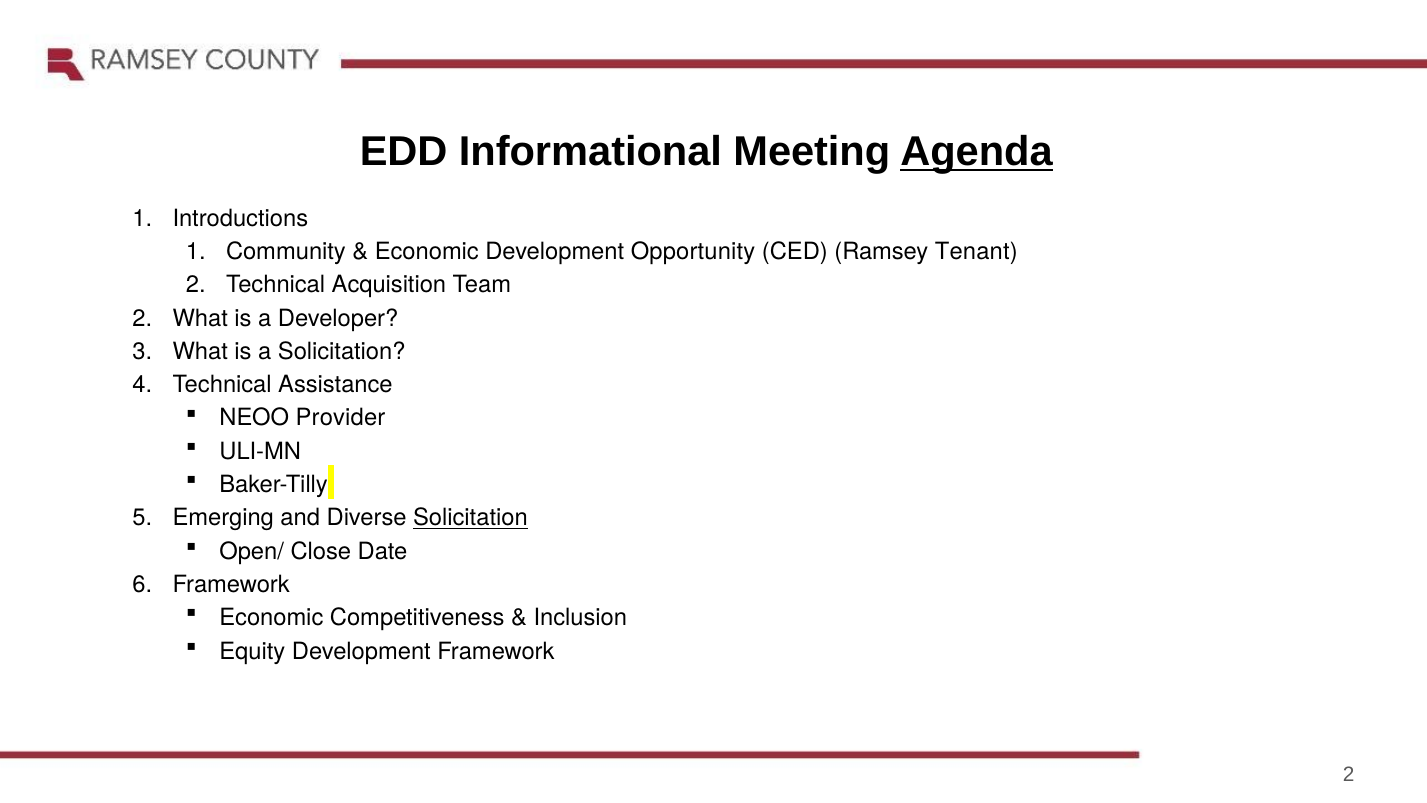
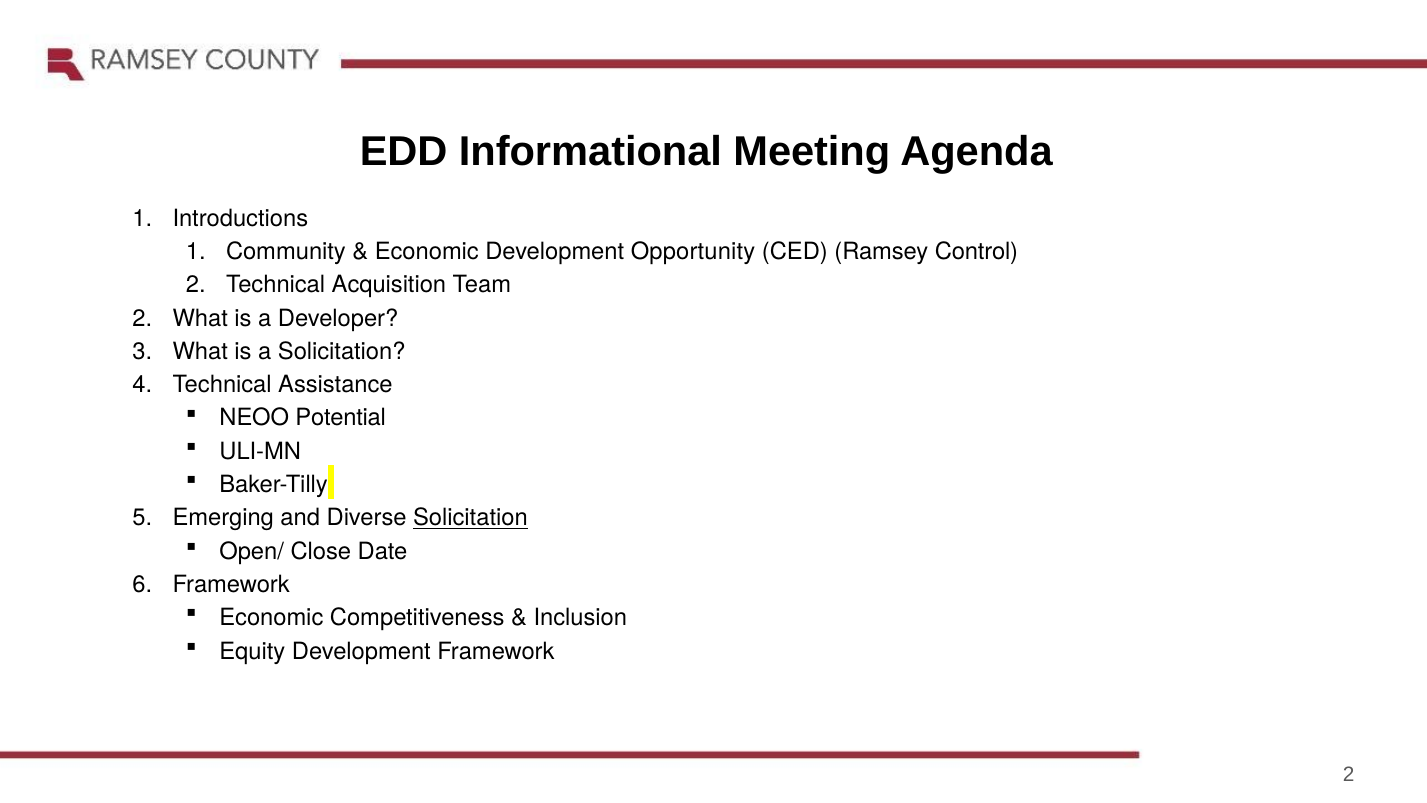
Agenda underline: present -> none
Tenant: Tenant -> Control
Provider: Provider -> Potential
